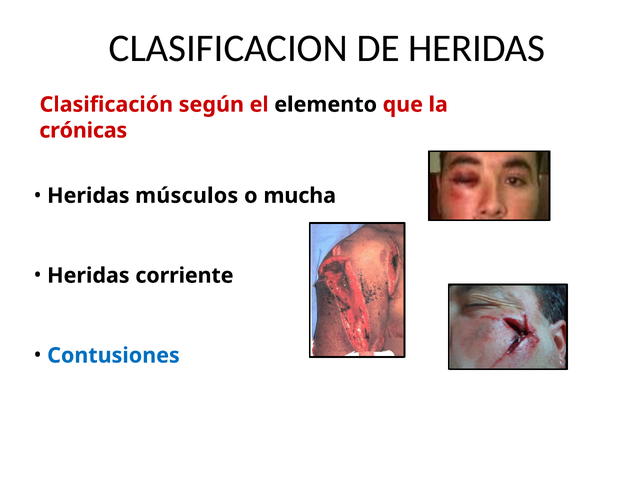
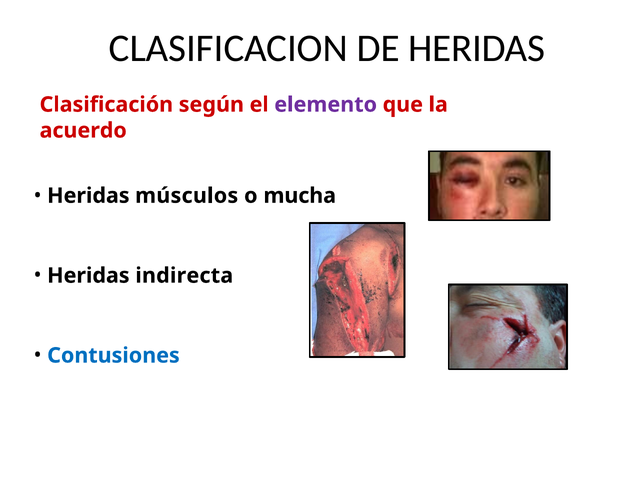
elemento colour: black -> purple
crónicas: crónicas -> acuerdo
corriente: corriente -> indirecta
